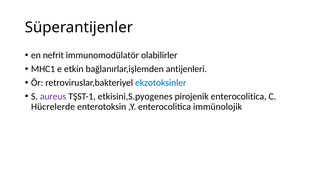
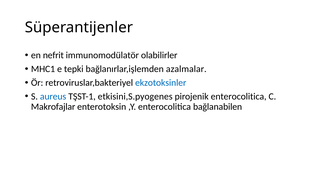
etkin: etkin -> tepki
antijenleri: antijenleri -> azalmalar
aureus colour: purple -> blue
Hücrelerde: Hücrelerde -> Makrofajlar
immünolojik: immünolojik -> bağlanabilen
